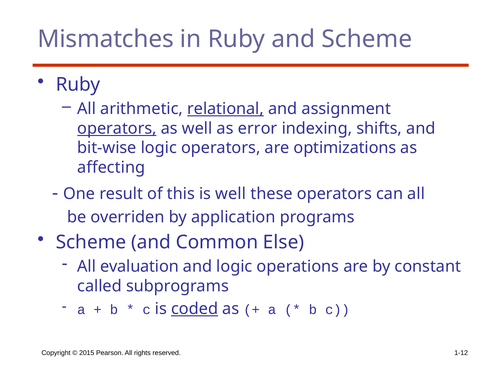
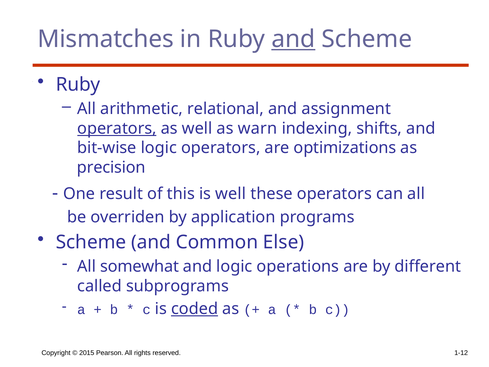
and at (293, 39) underline: none -> present
relational underline: present -> none
error: error -> warn
affecting: affecting -> precision
evaluation: evaluation -> somewhat
constant: constant -> different
